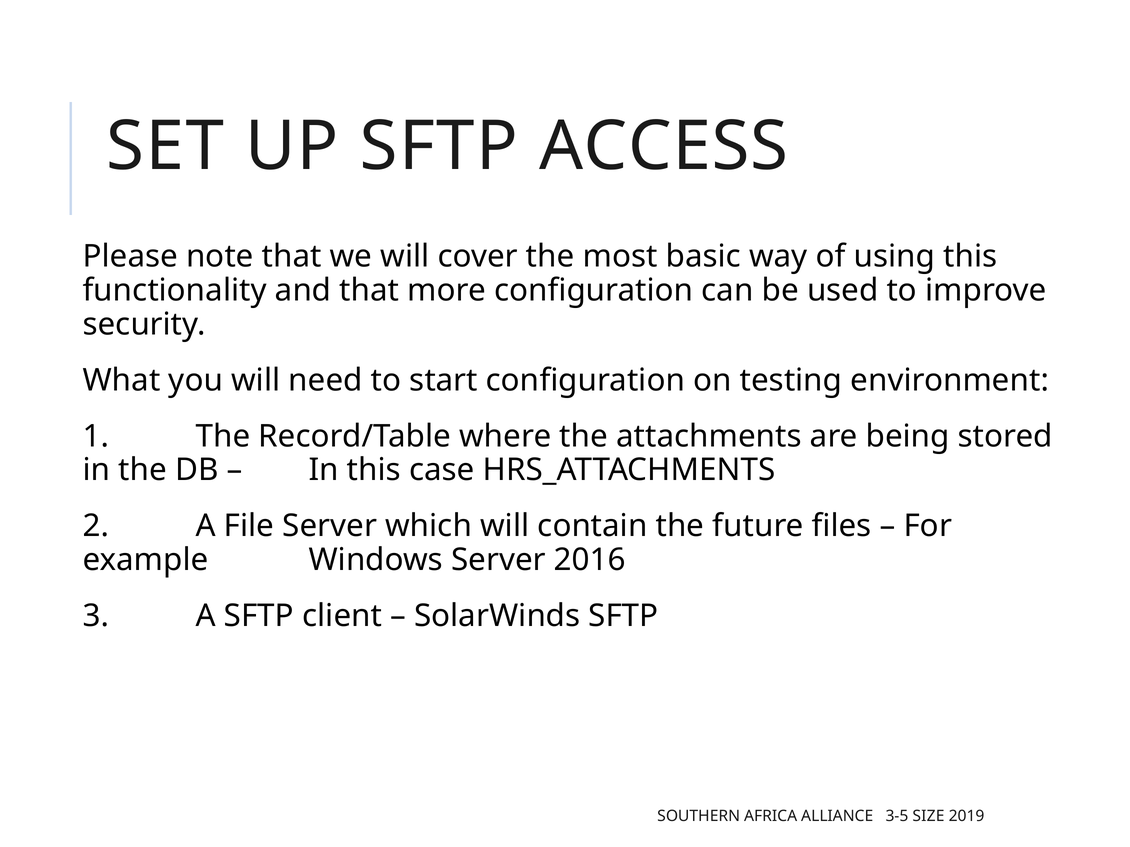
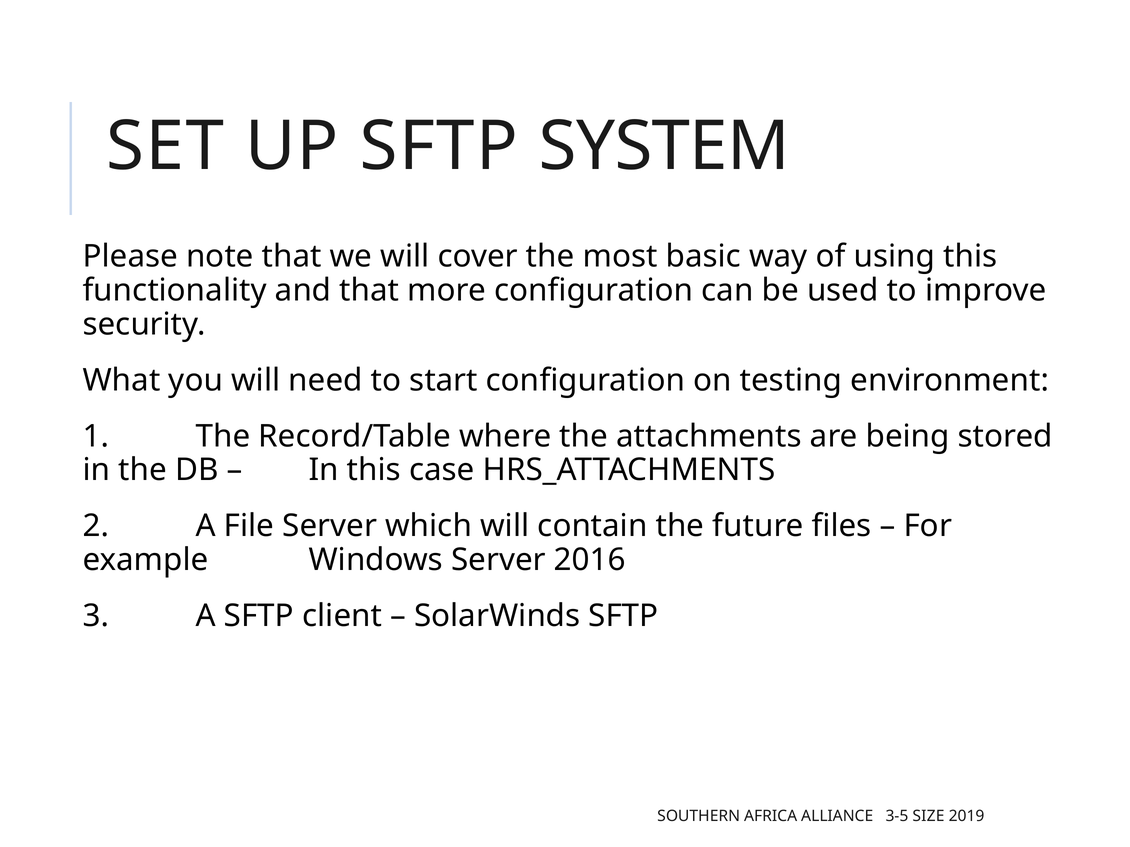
ACCESS: ACCESS -> SYSTEM
